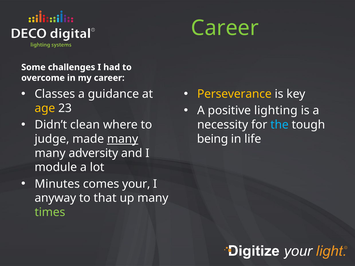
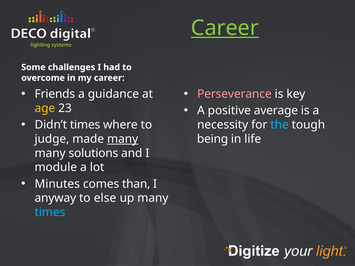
Career at (225, 28) underline: none -> present
Classes: Classes -> Friends
Perseverance colour: yellow -> pink
lighting: lighting -> average
Didn’t clean: clean -> times
adversity: adversity -> solutions
your: your -> than
that: that -> else
times at (50, 212) colour: light green -> light blue
